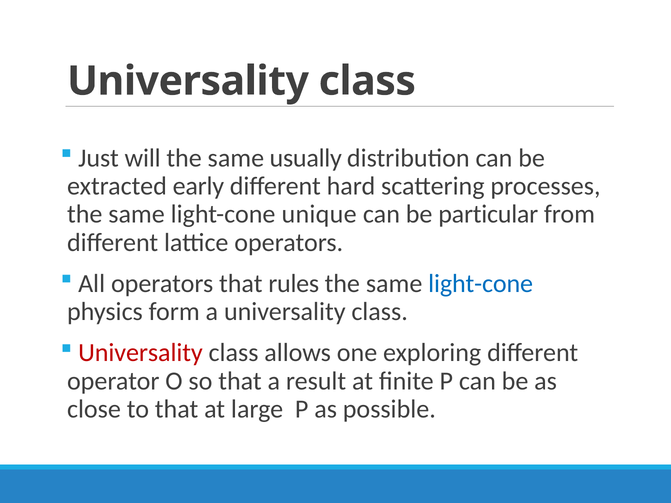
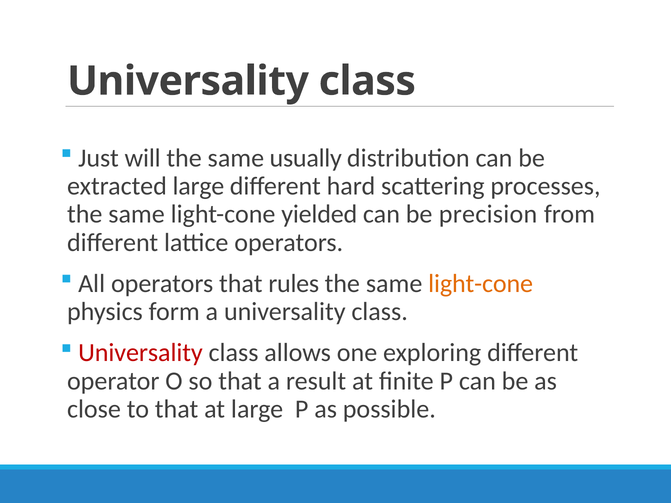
extracted early: early -> large
unique: unique -> yielded
particular: particular -> precision
light-cone at (481, 284) colour: blue -> orange
